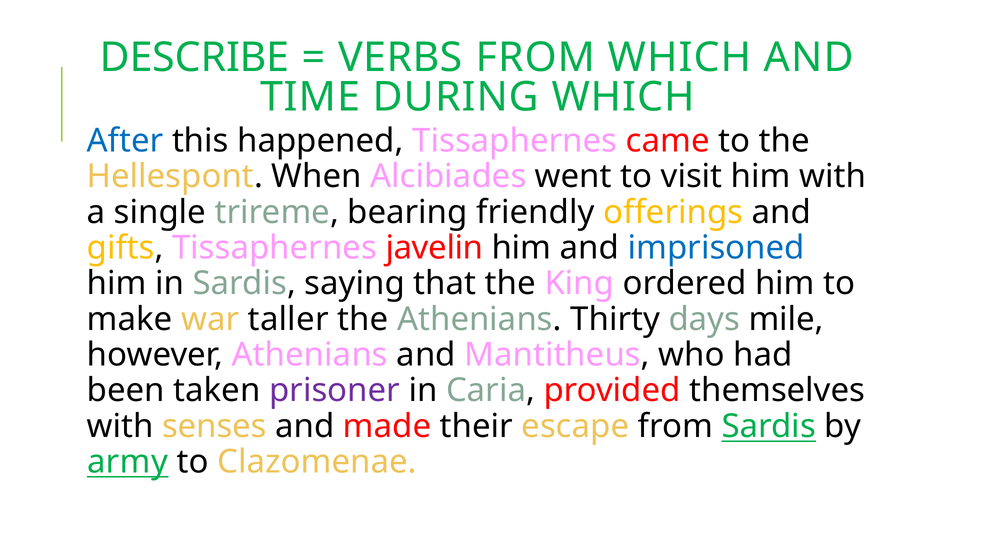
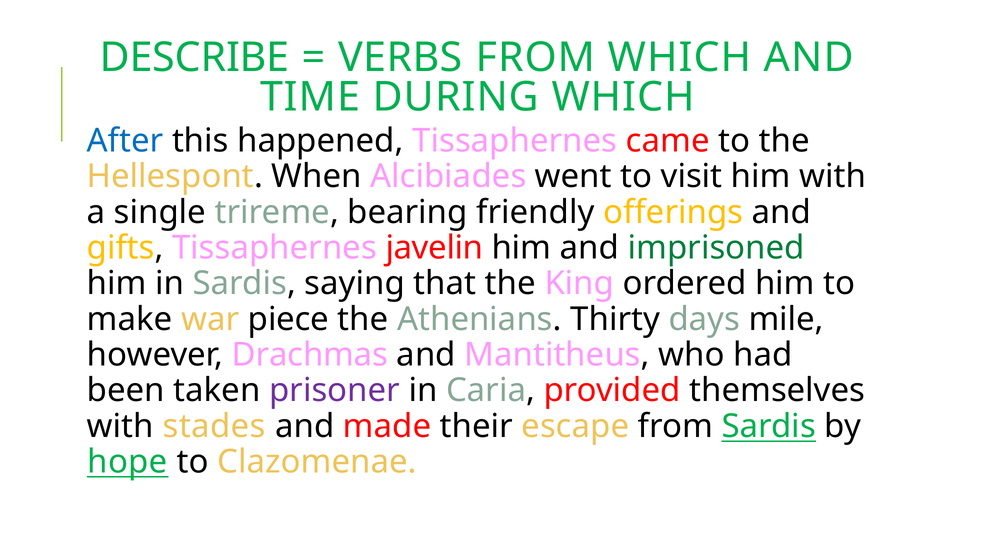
imprisoned colour: blue -> green
taller: taller -> piece
however Athenians: Athenians -> Drachmas
senses: senses -> stades
army: army -> hope
